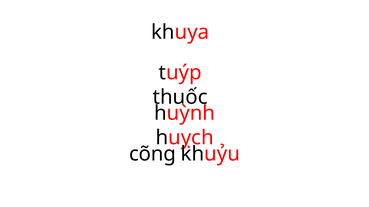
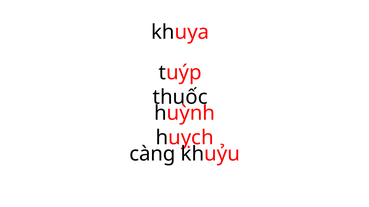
cõng: cõng -> càng
